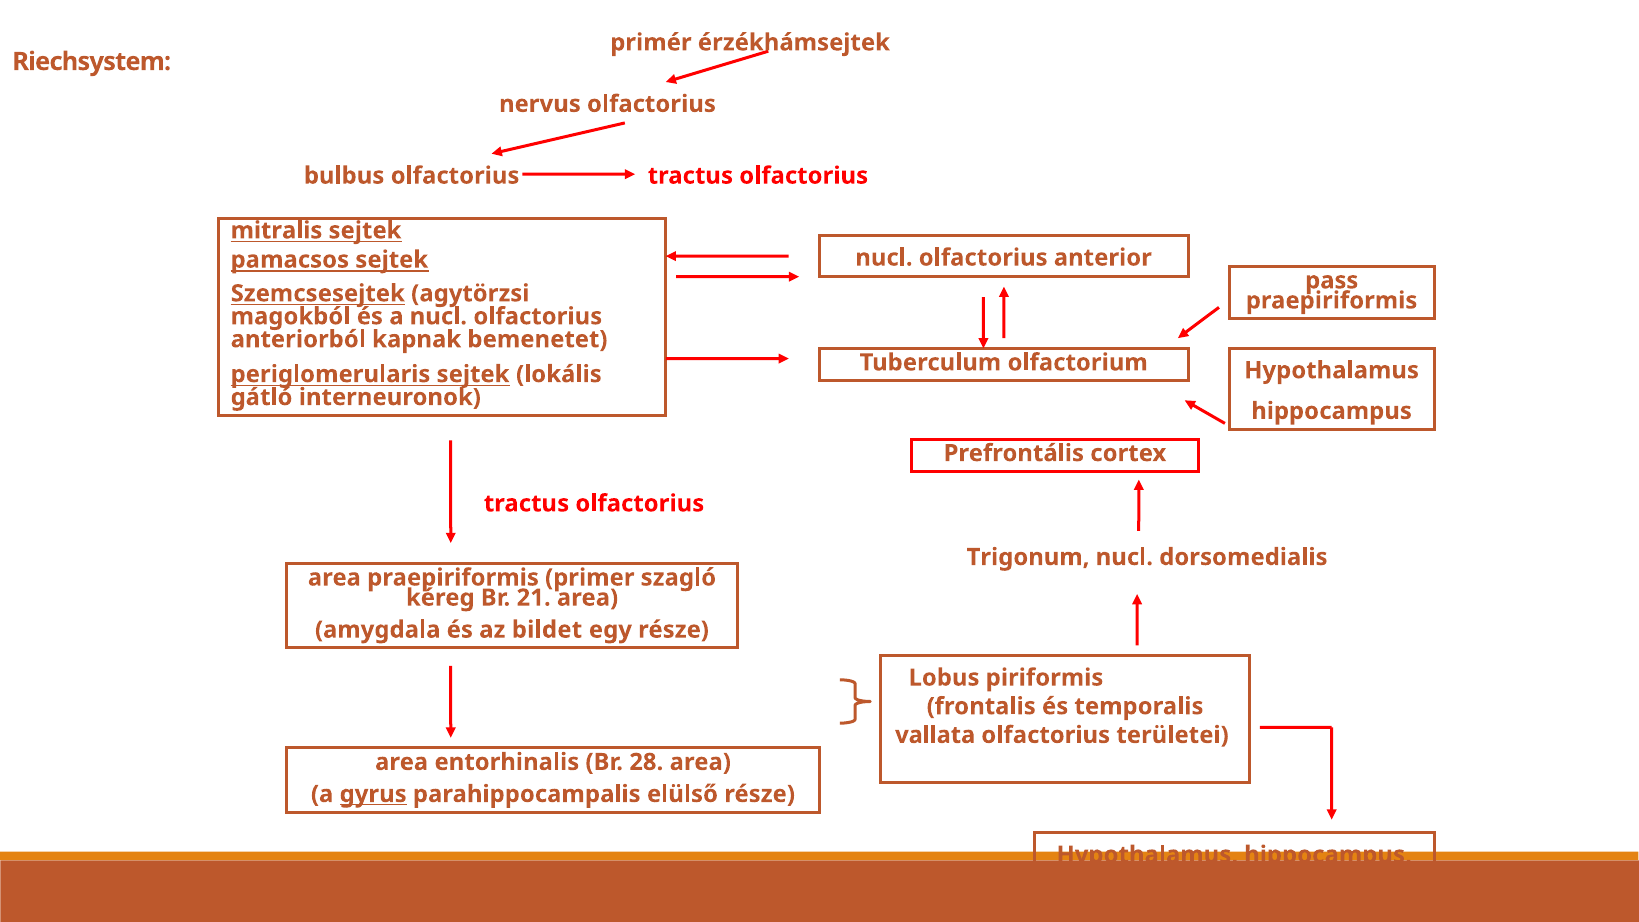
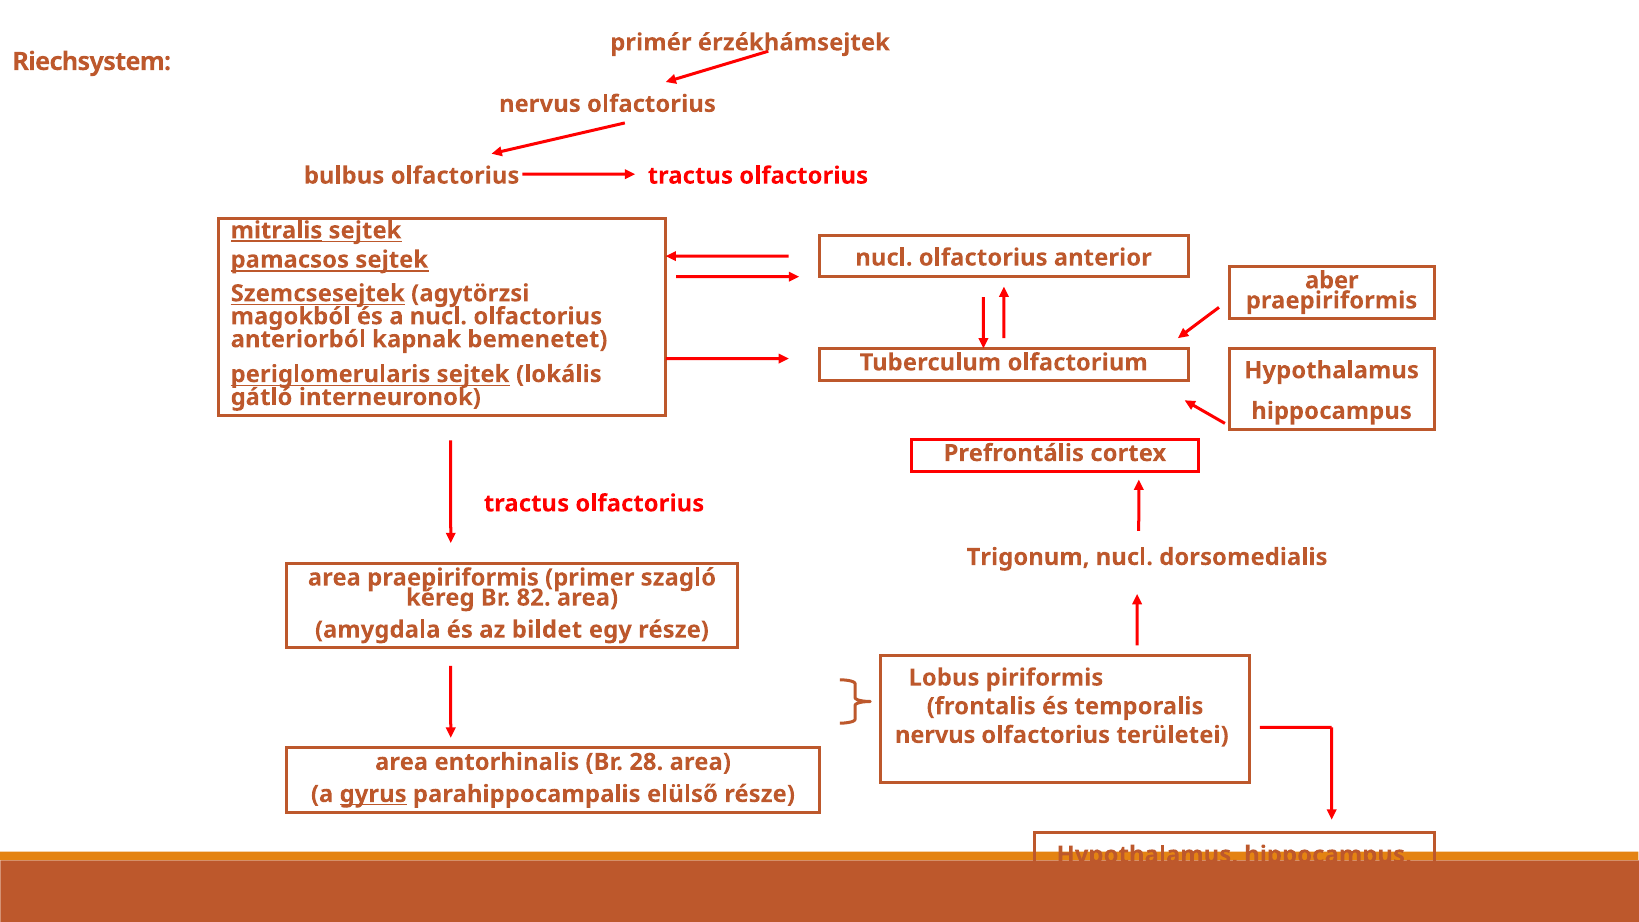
mitralis underline: none -> present
pass: pass -> aber
21: 21 -> 82
vallata at (935, 735): vallata -> nervus
